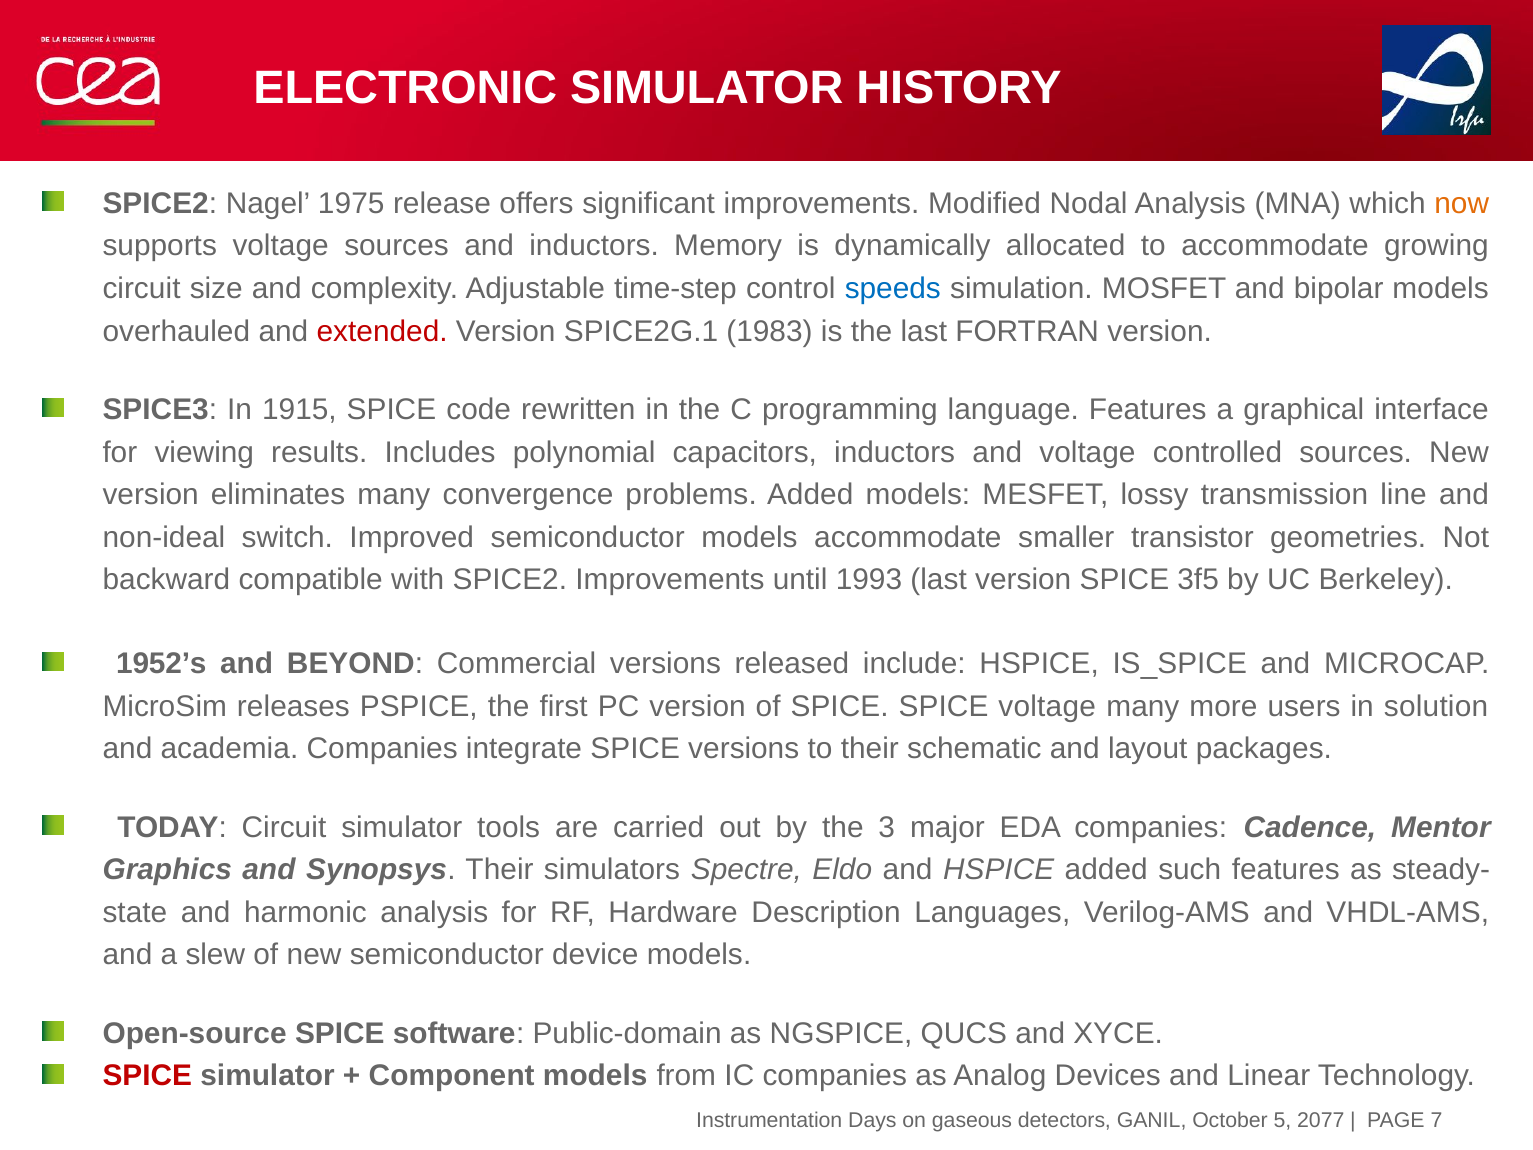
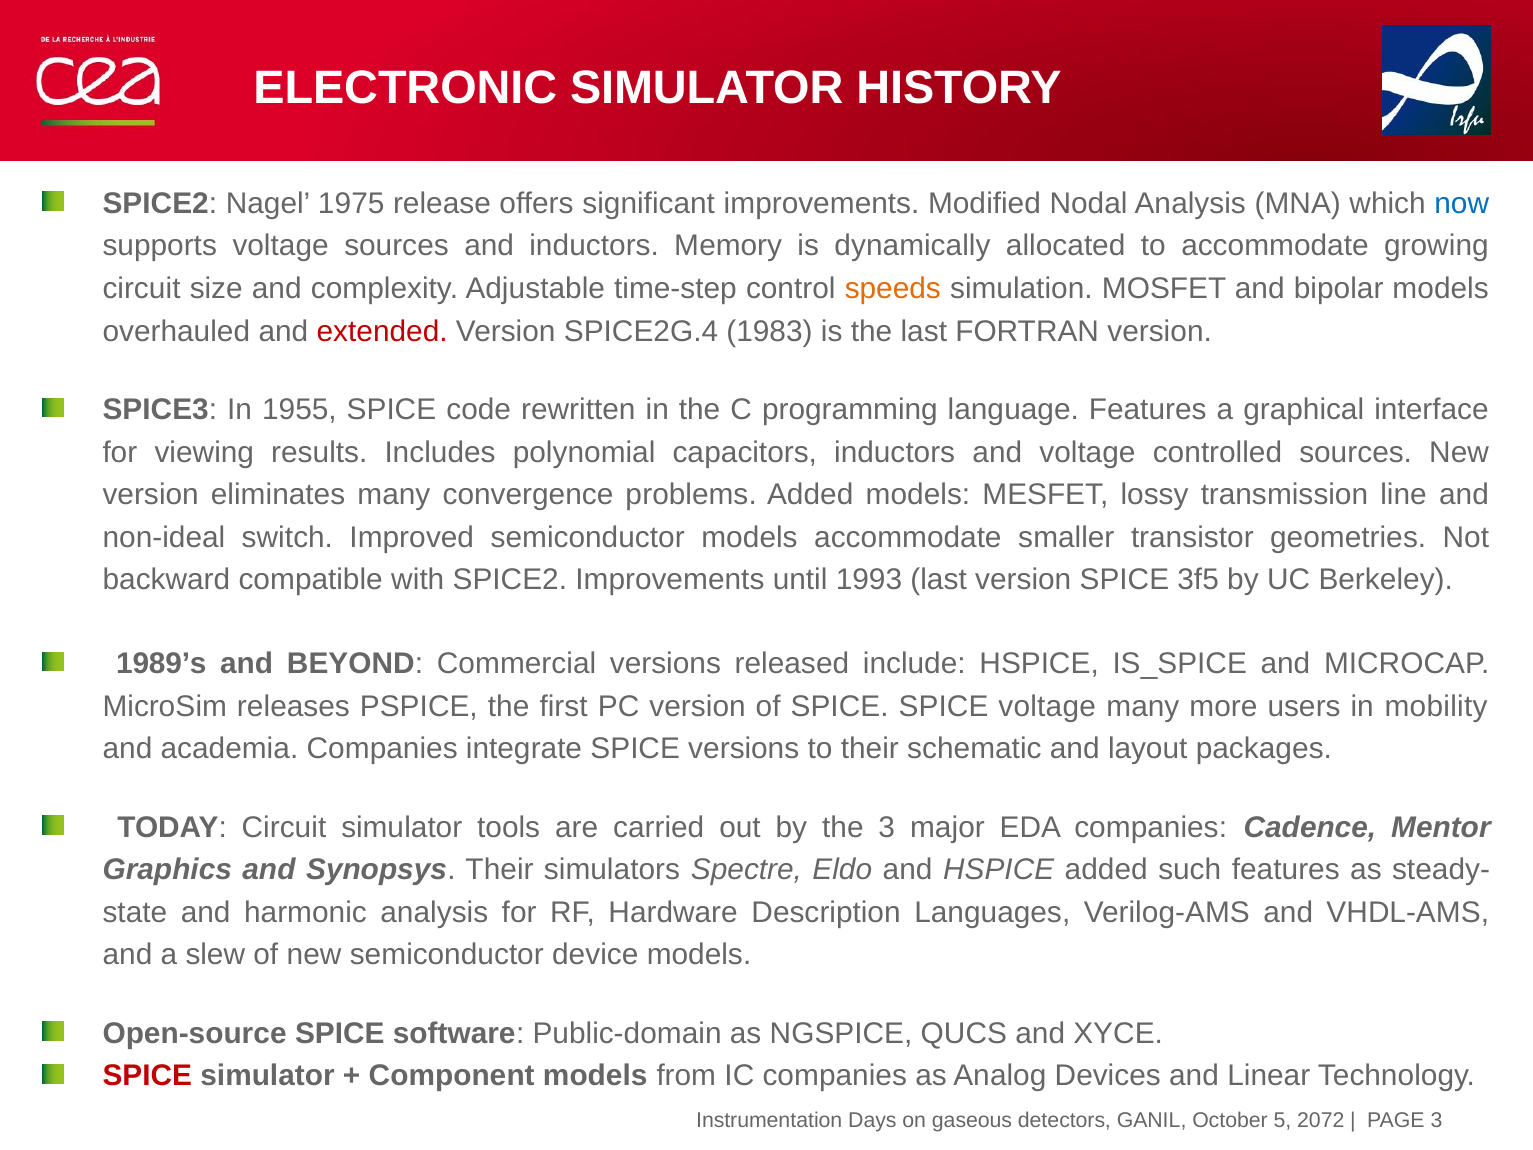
now colour: orange -> blue
speeds colour: blue -> orange
SPICE2G.1: SPICE2G.1 -> SPICE2G.4
1915: 1915 -> 1955
1952’s: 1952’s -> 1989’s
solution: solution -> mobility
PAGE 7: 7 -> 3
2077: 2077 -> 2072
